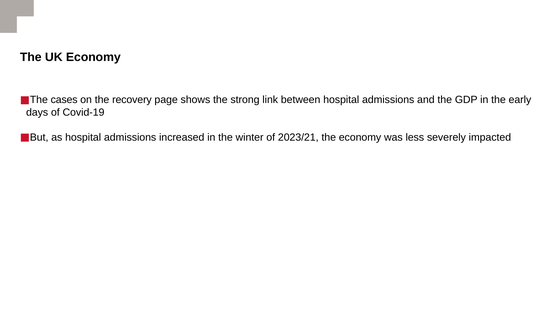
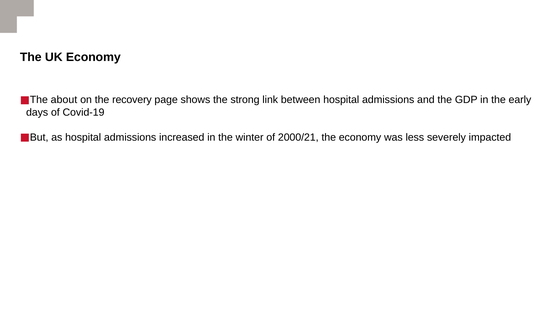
cases: cases -> about
2023/21: 2023/21 -> 2000/21
